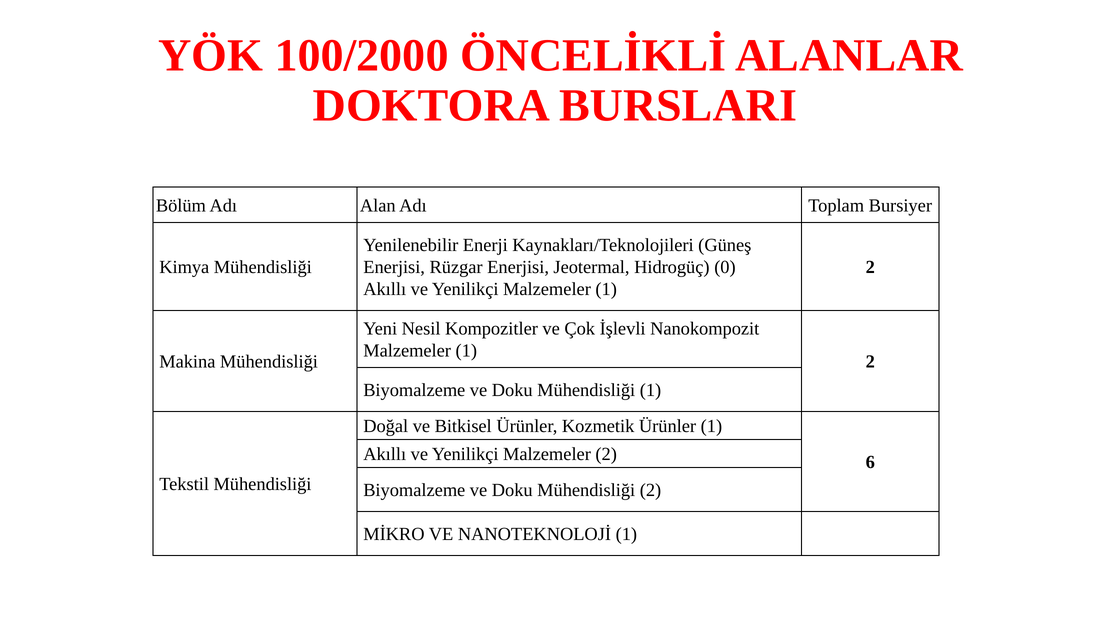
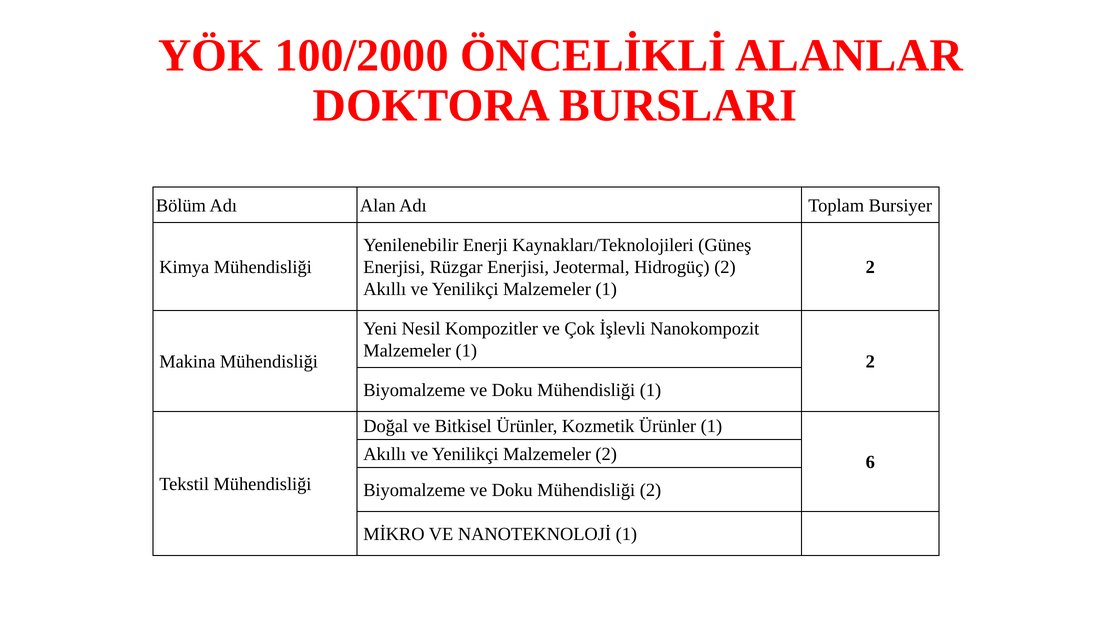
Hidrogüç 0: 0 -> 2
